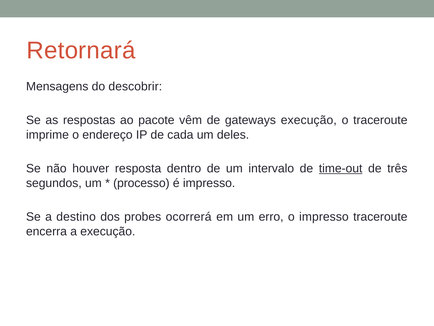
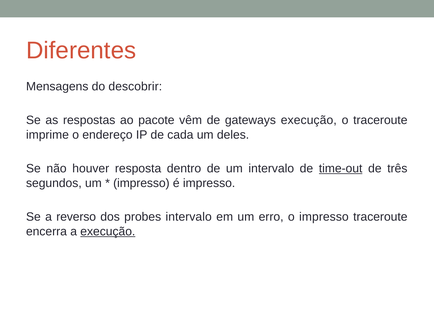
Retornará: Retornará -> Diferentes
processo at (141, 183): processo -> impresso
destino: destino -> reverso
probes ocorrerá: ocorrerá -> intervalo
execução at (108, 231) underline: none -> present
